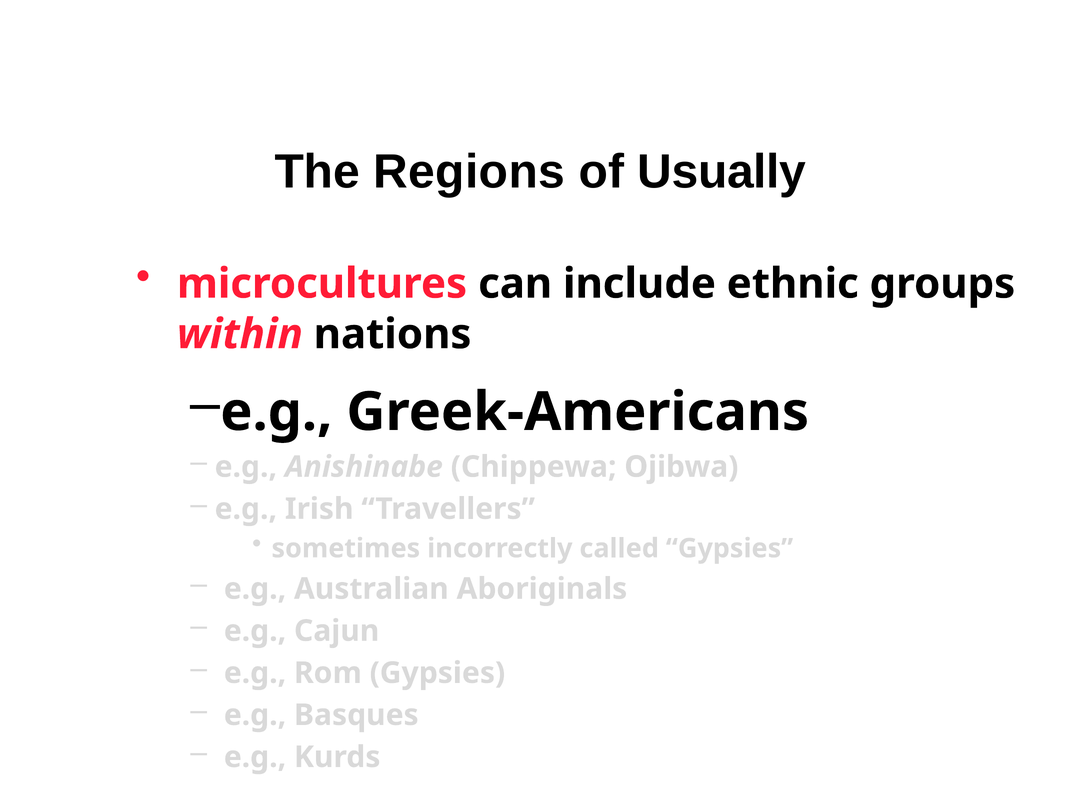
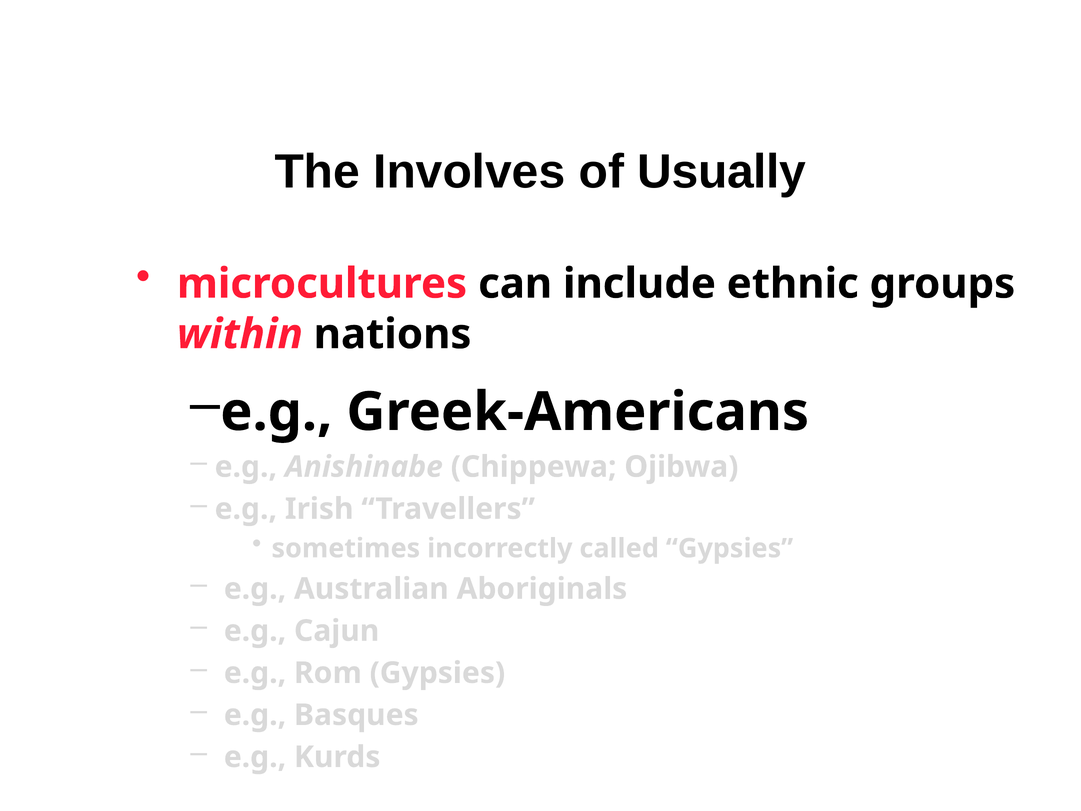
Regions: Regions -> Involves
